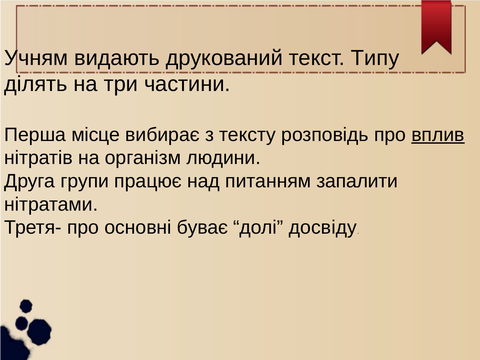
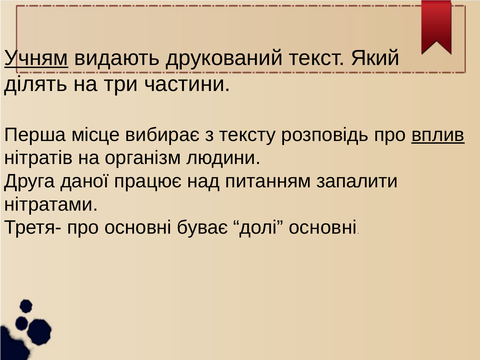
Учням underline: none -> present
Типу: Типу -> Який
групи: групи -> даної
долі досвіду: досвіду -> основні
